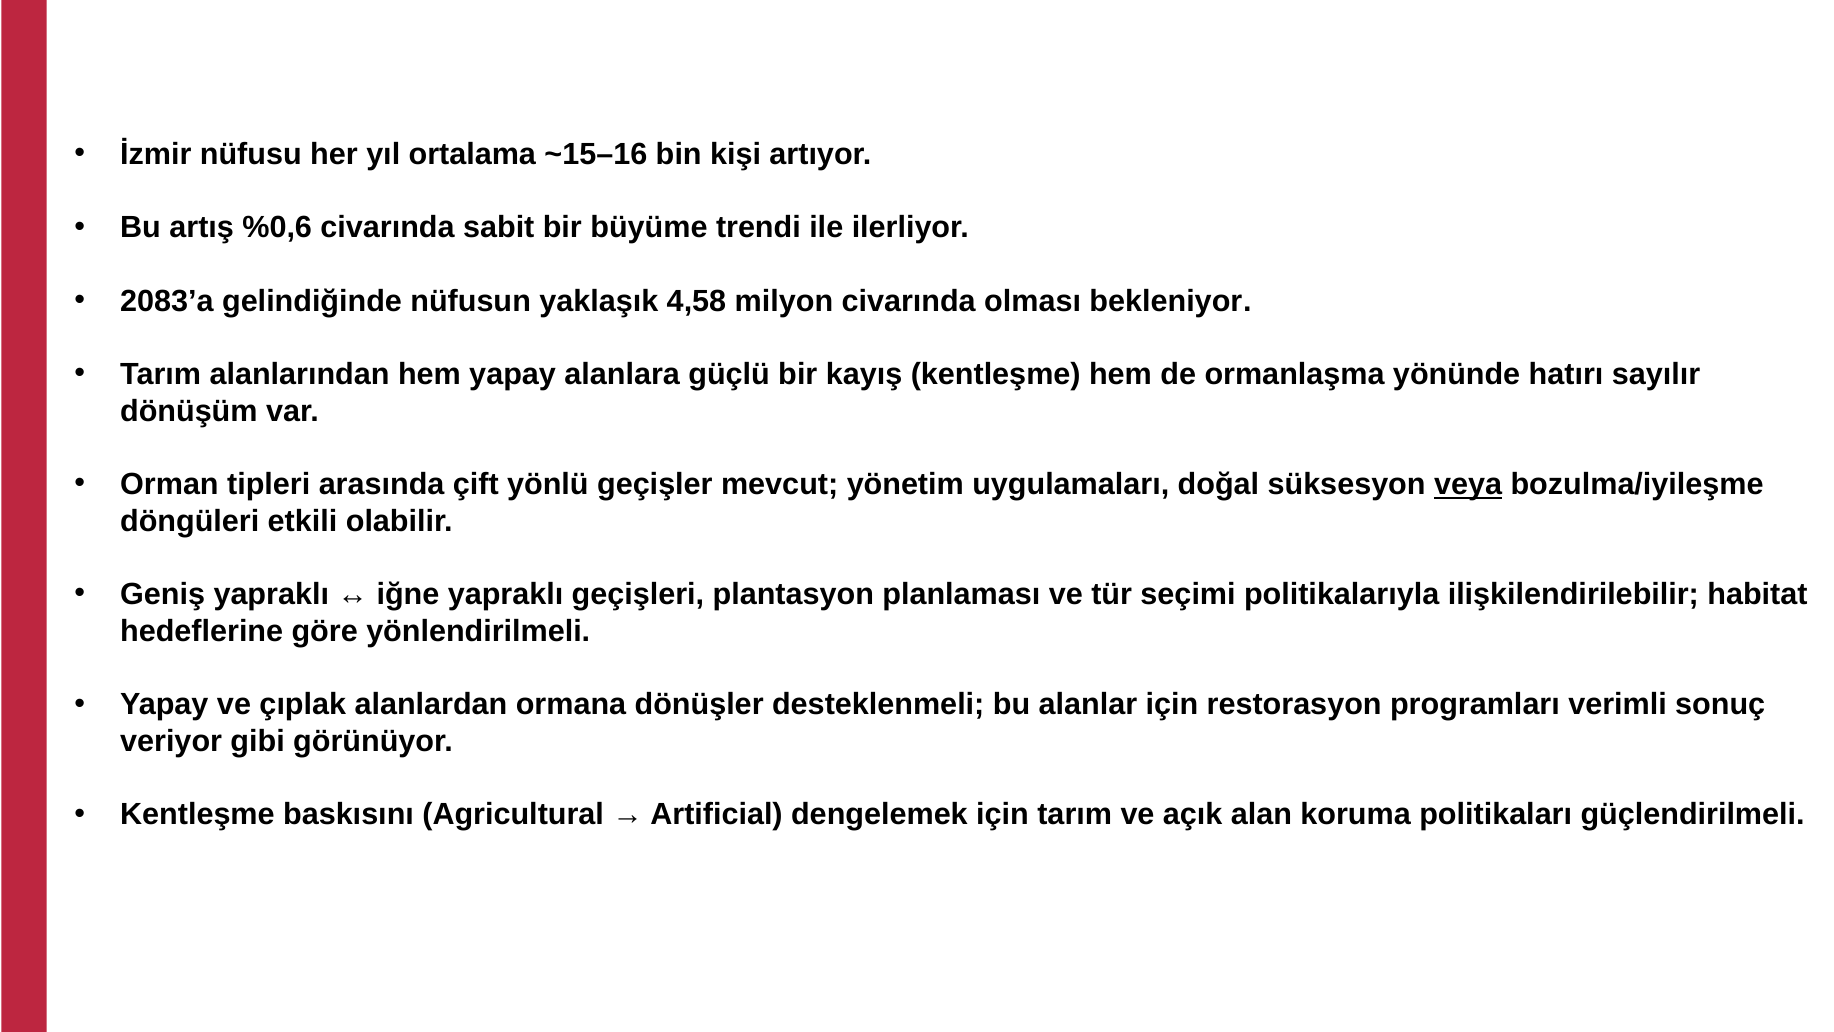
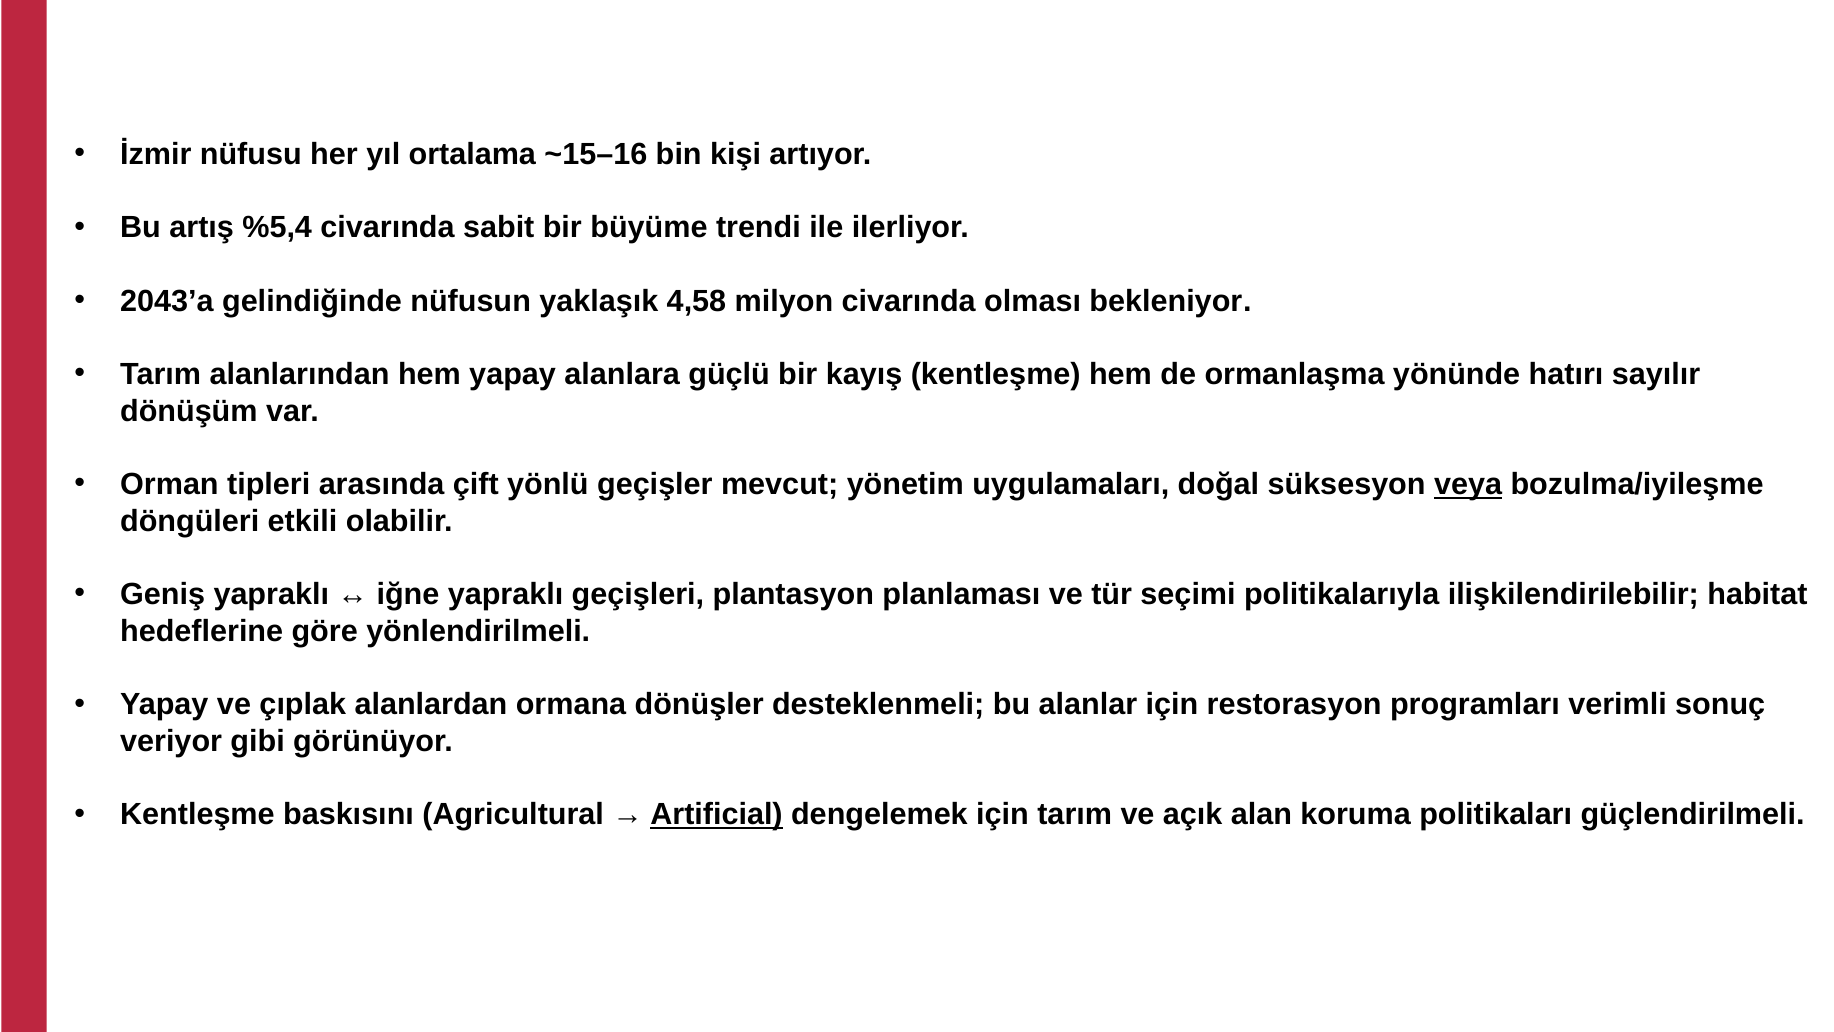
%0,6: %0,6 -> %5,4
2083’a: 2083’a -> 2043’a
Artificial underline: none -> present
